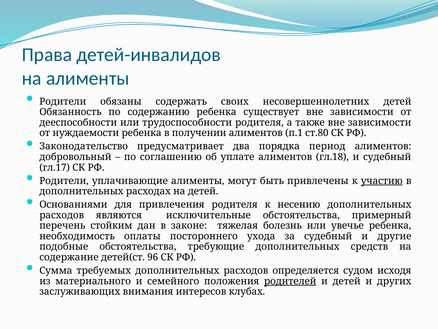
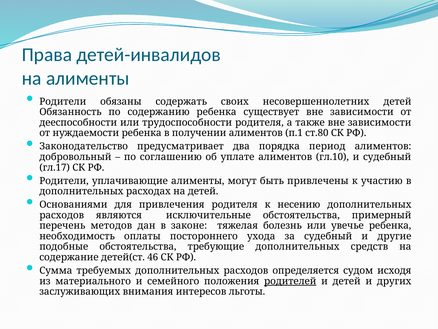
гл.18: гл.18 -> гл.10
участию underline: present -> none
стойким: стойким -> методов
96: 96 -> 46
клубах: клубах -> льготы
